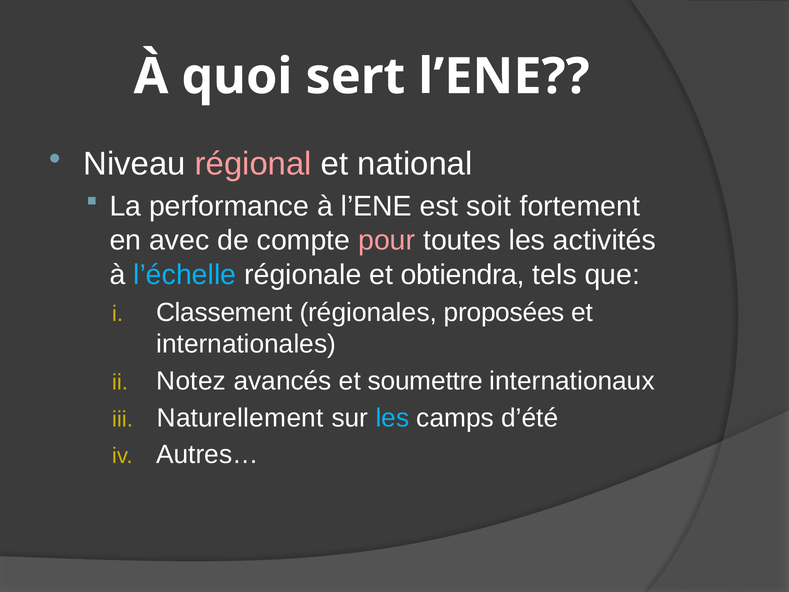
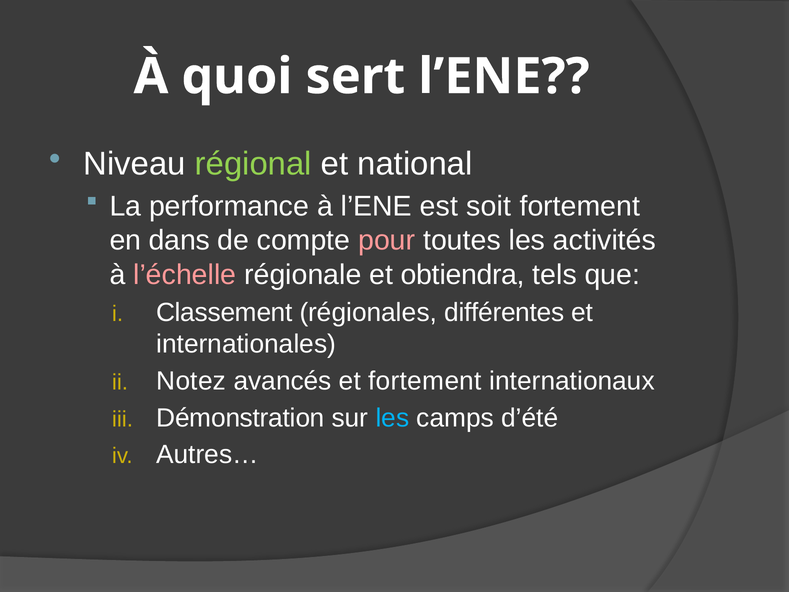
régional colour: pink -> light green
avec: avec -> dans
l’échelle colour: light blue -> pink
proposées: proposées -> différentes
et soumettre: soumettre -> fortement
Naturellement: Naturellement -> Démonstration
